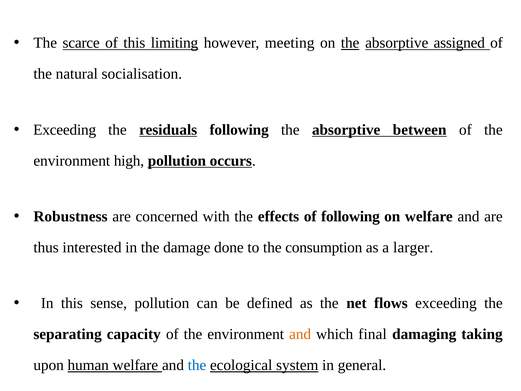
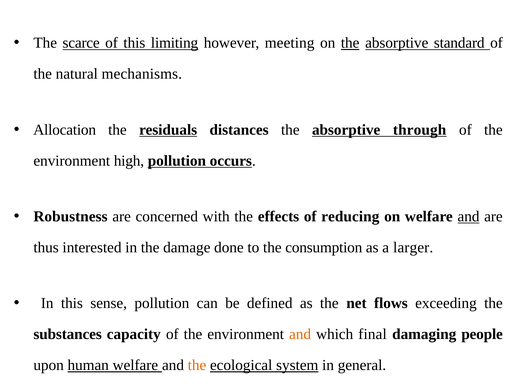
assigned: assigned -> standard
socialisation: socialisation -> mechanisms
Exceeding at (65, 130): Exceeding -> Allocation
residuals following: following -> distances
between: between -> through
of following: following -> reducing
and at (468, 216) underline: none -> present
separating: separating -> substances
taking: taking -> people
the at (197, 365) colour: blue -> orange
